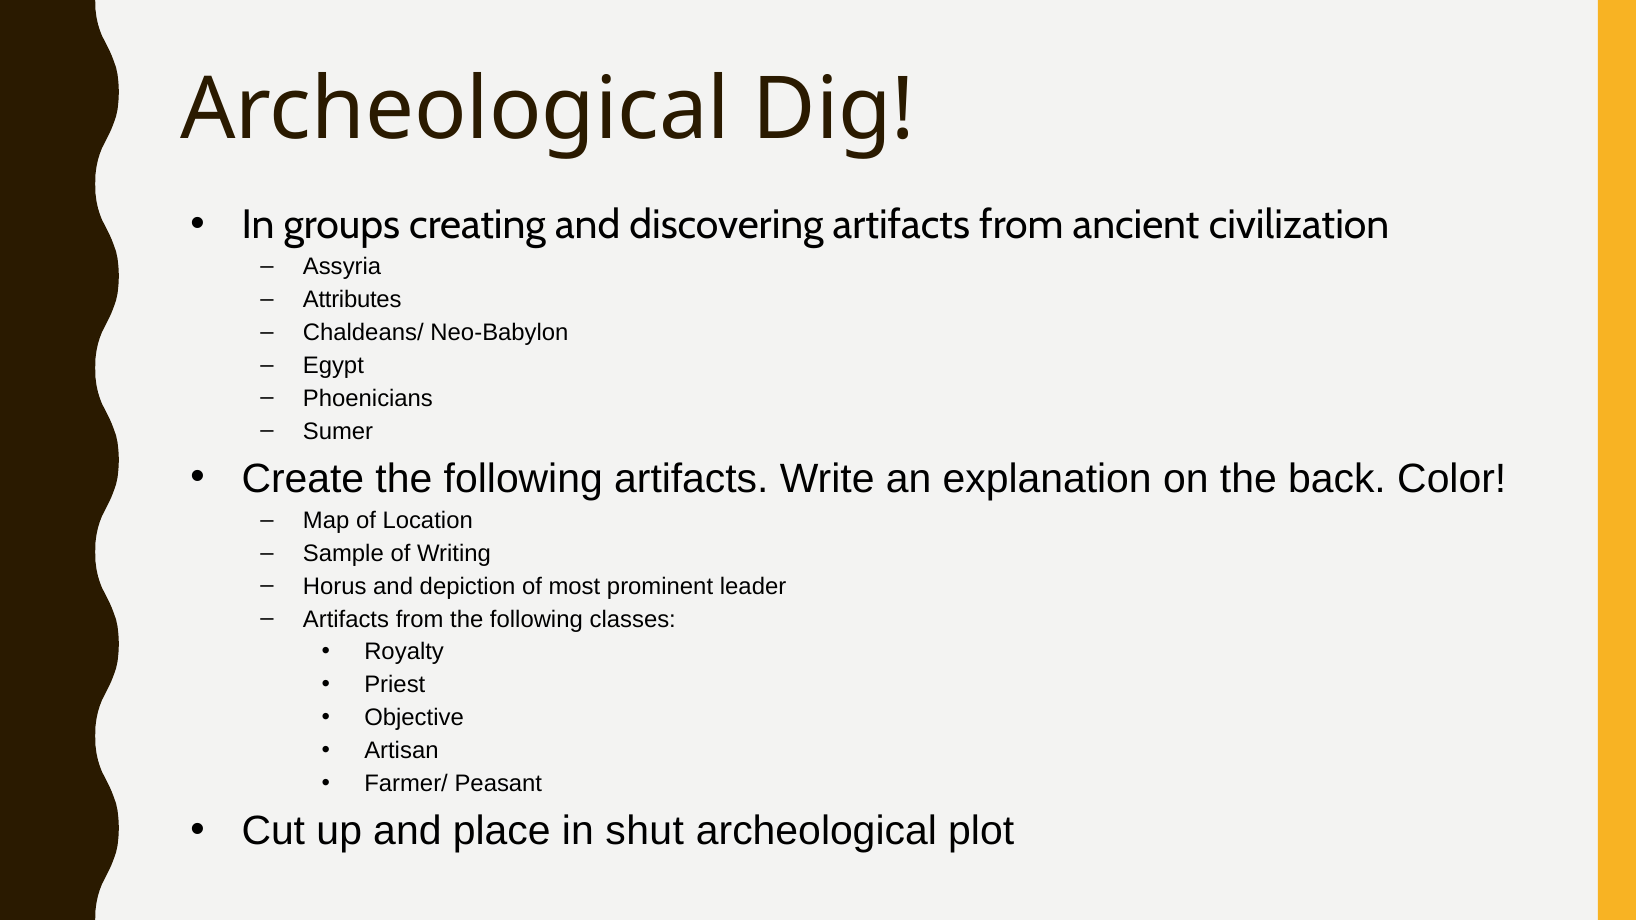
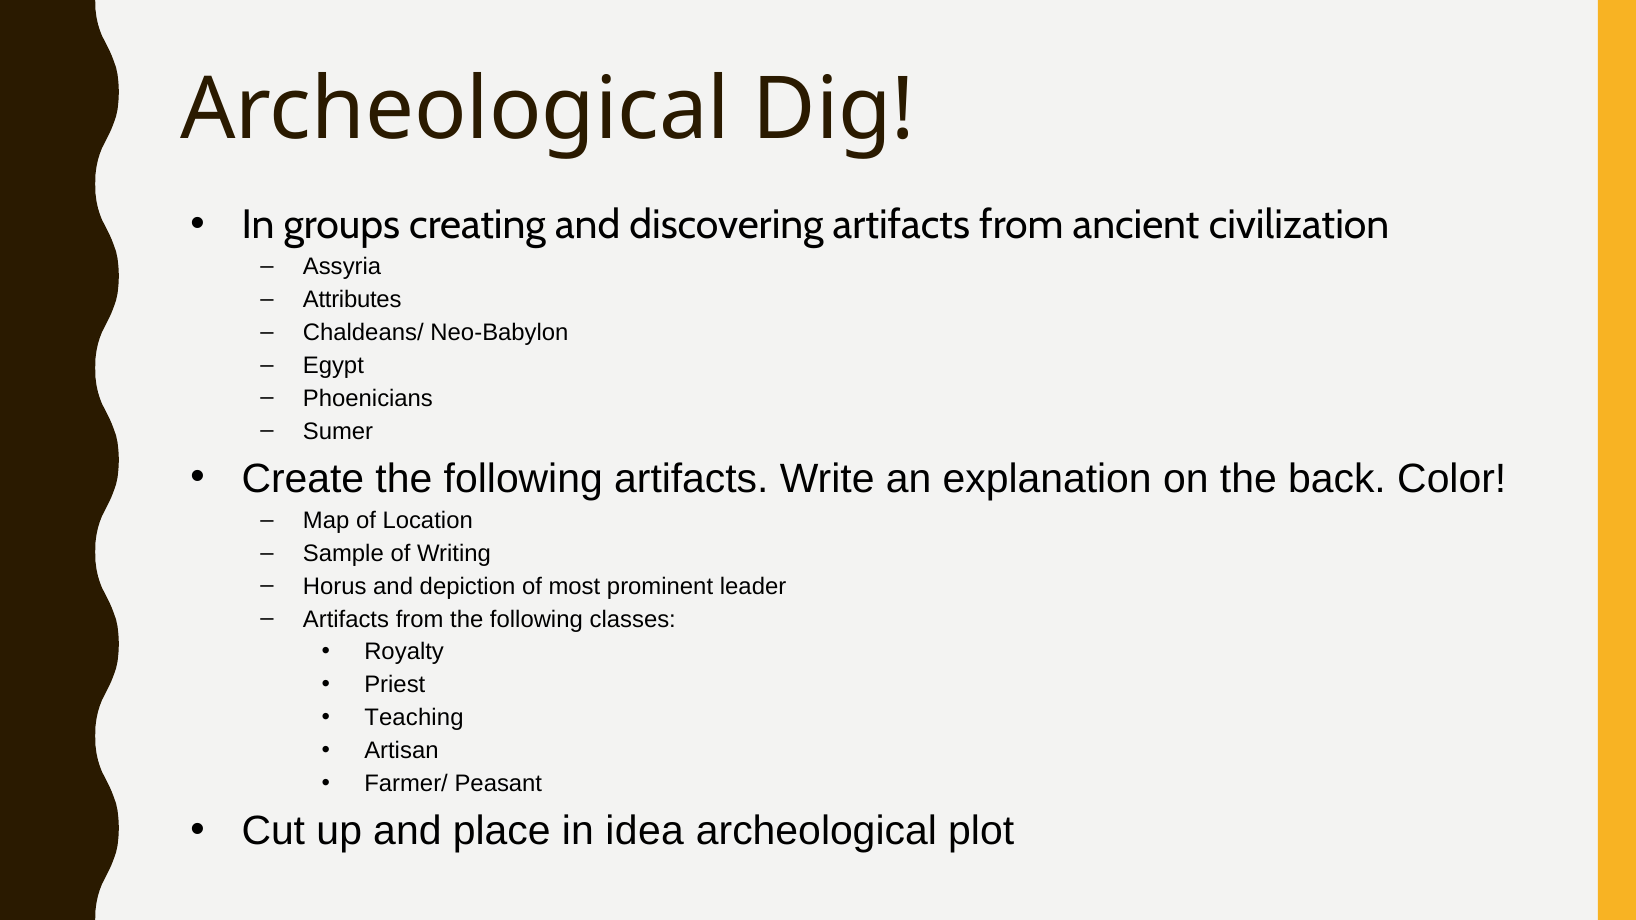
Objective: Objective -> Teaching
shut: shut -> idea
